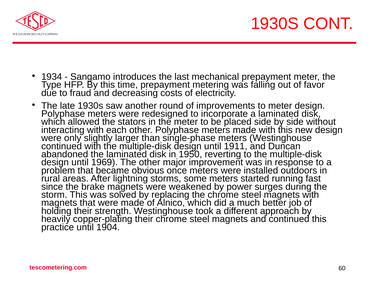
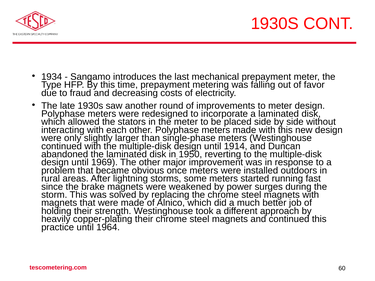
1911: 1911 -> 1914
1904: 1904 -> 1964
